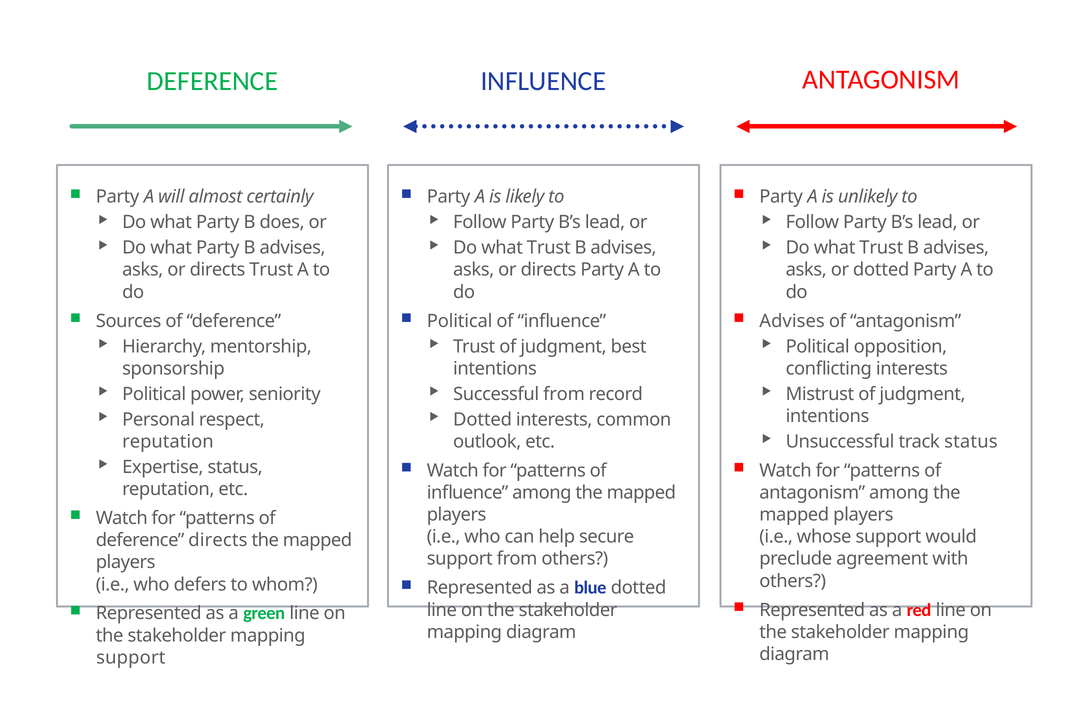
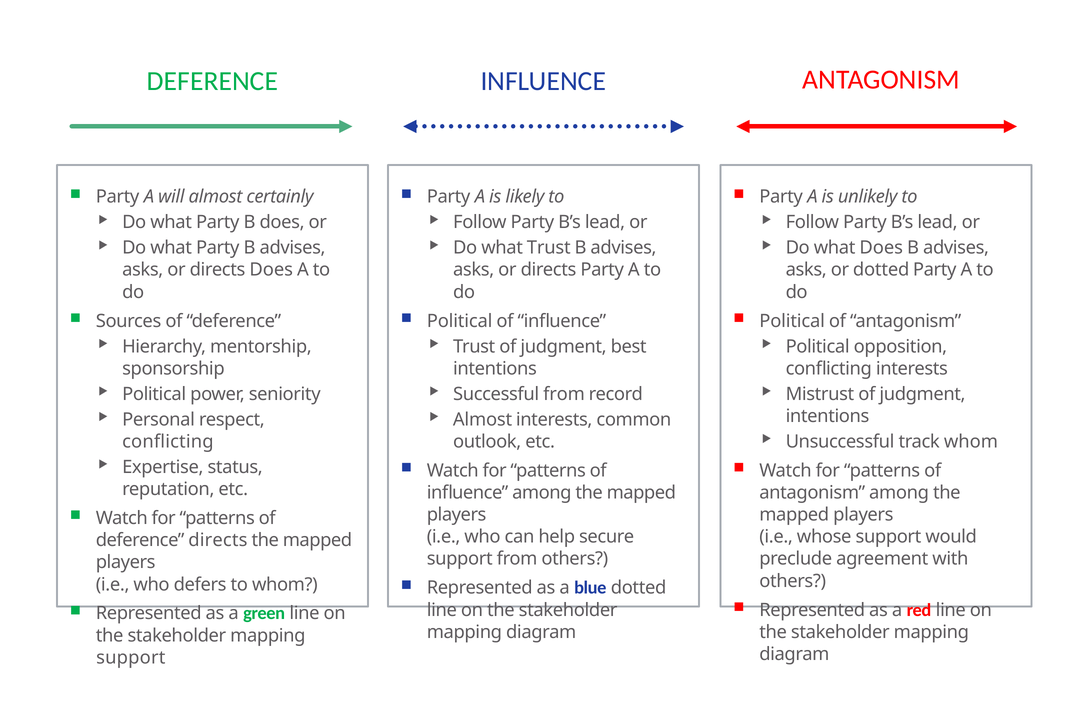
Trust at (881, 248): Trust -> Does
directs Trust: Trust -> Does
Advises at (792, 321): Advises -> Political
Dotted at (483, 420): Dotted -> Almost
track status: status -> whom
reputation at (168, 442): reputation -> conflicting
